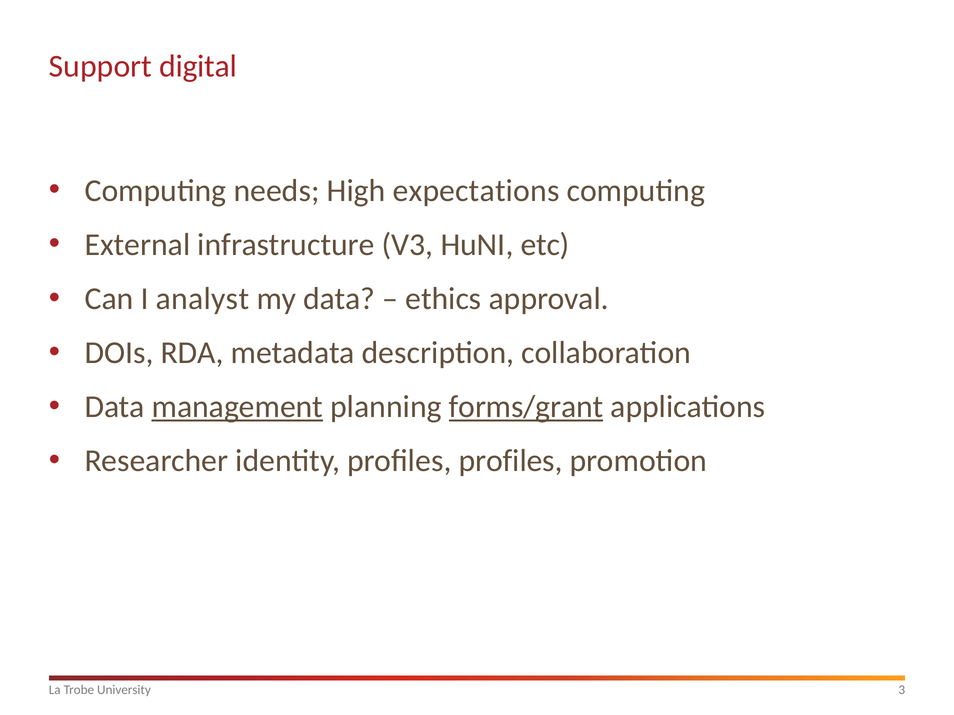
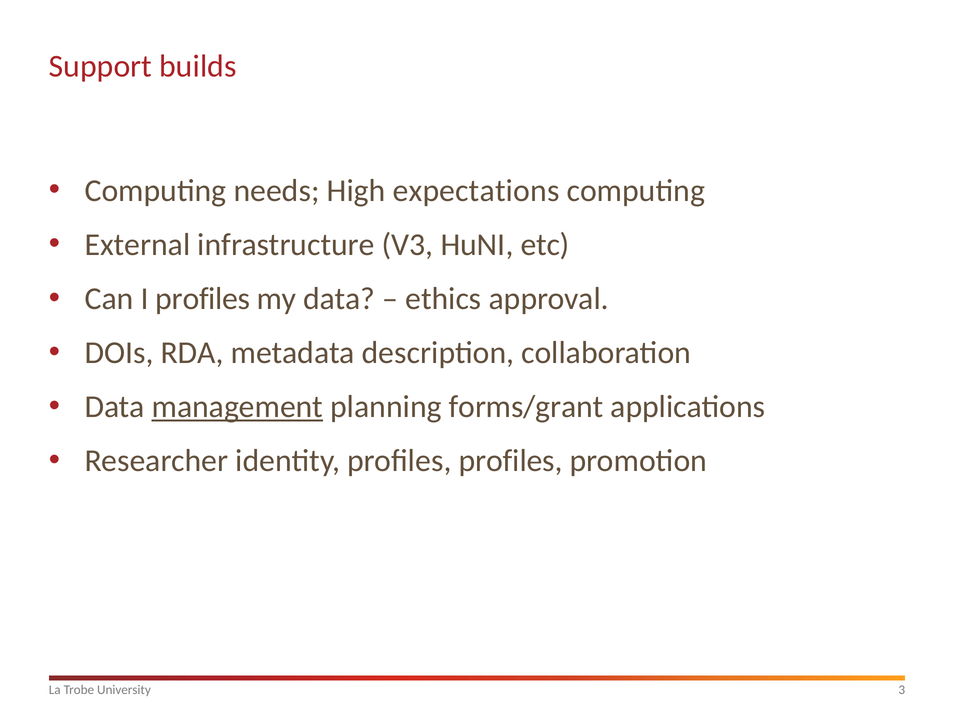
digital: digital -> builds
I analyst: analyst -> profiles
forms/grant underline: present -> none
